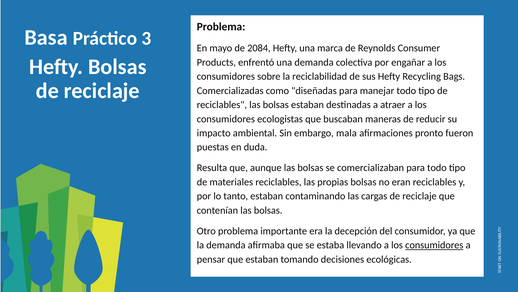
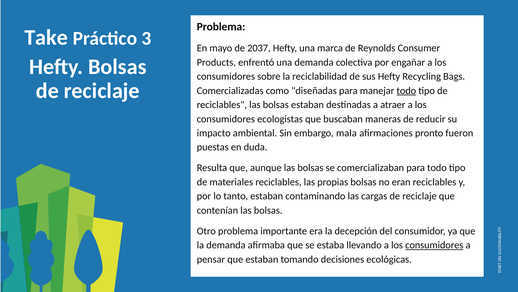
Basa: Basa -> Take
2084: 2084 -> 2037
todo at (406, 90) underline: none -> present
